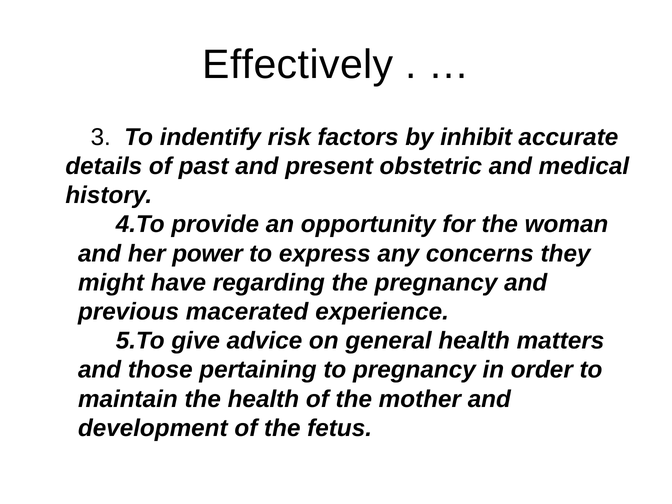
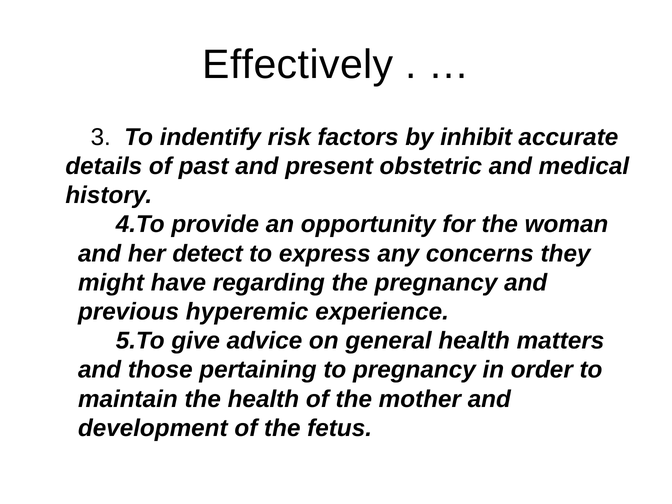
power: power -> detect
macerated: macerated -> hyperemic
